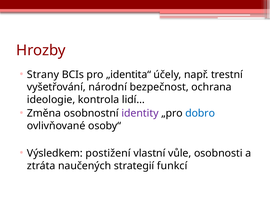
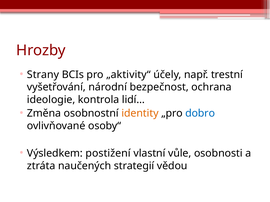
„identita“: „identita“ -> „aktivity“
identity colour: purple -> orange
funkcí: funkcí -> vědou
